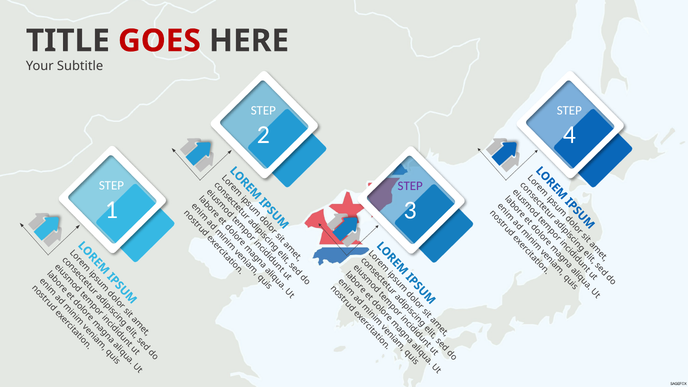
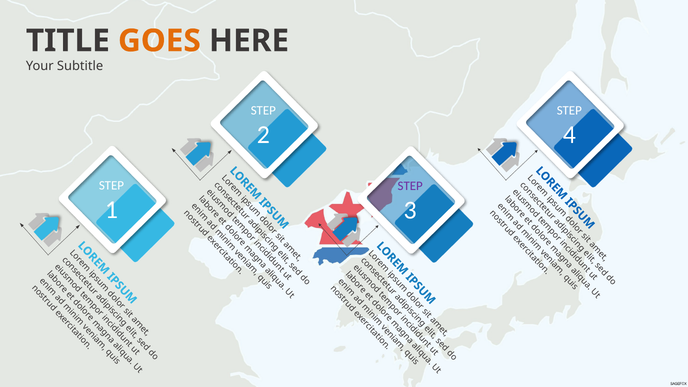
GOES colour: red -> orange
